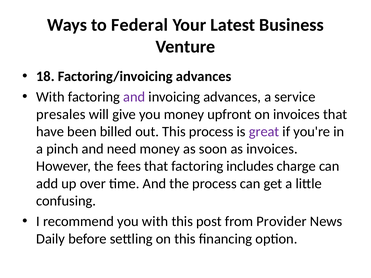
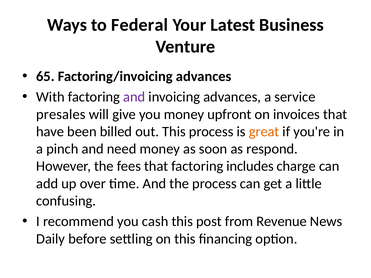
18: 18 -> 65
great colour: purple -> orange
as invoices: invoices -> respond
you with: with -> cash
Provider: Provider -> Revenue
